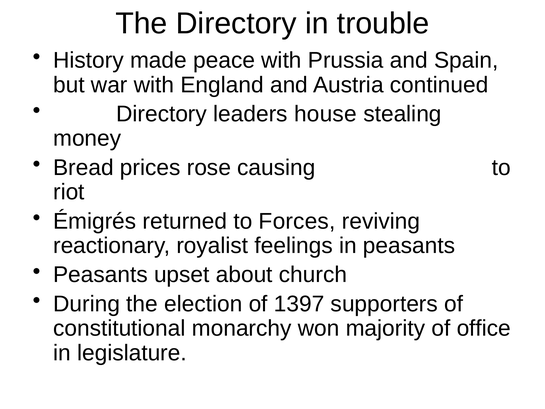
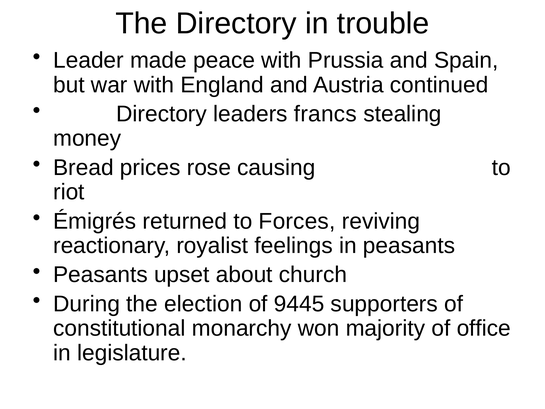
History: History -> Leader
house: house -> francs
1397: 1397 -> 9445
